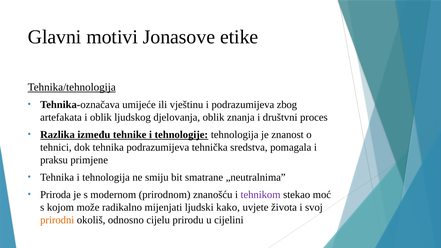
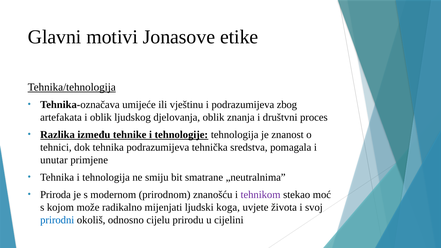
praksu: praksu -> unutar
kako: kako -> koga
prirodni colour: orange -> blue
